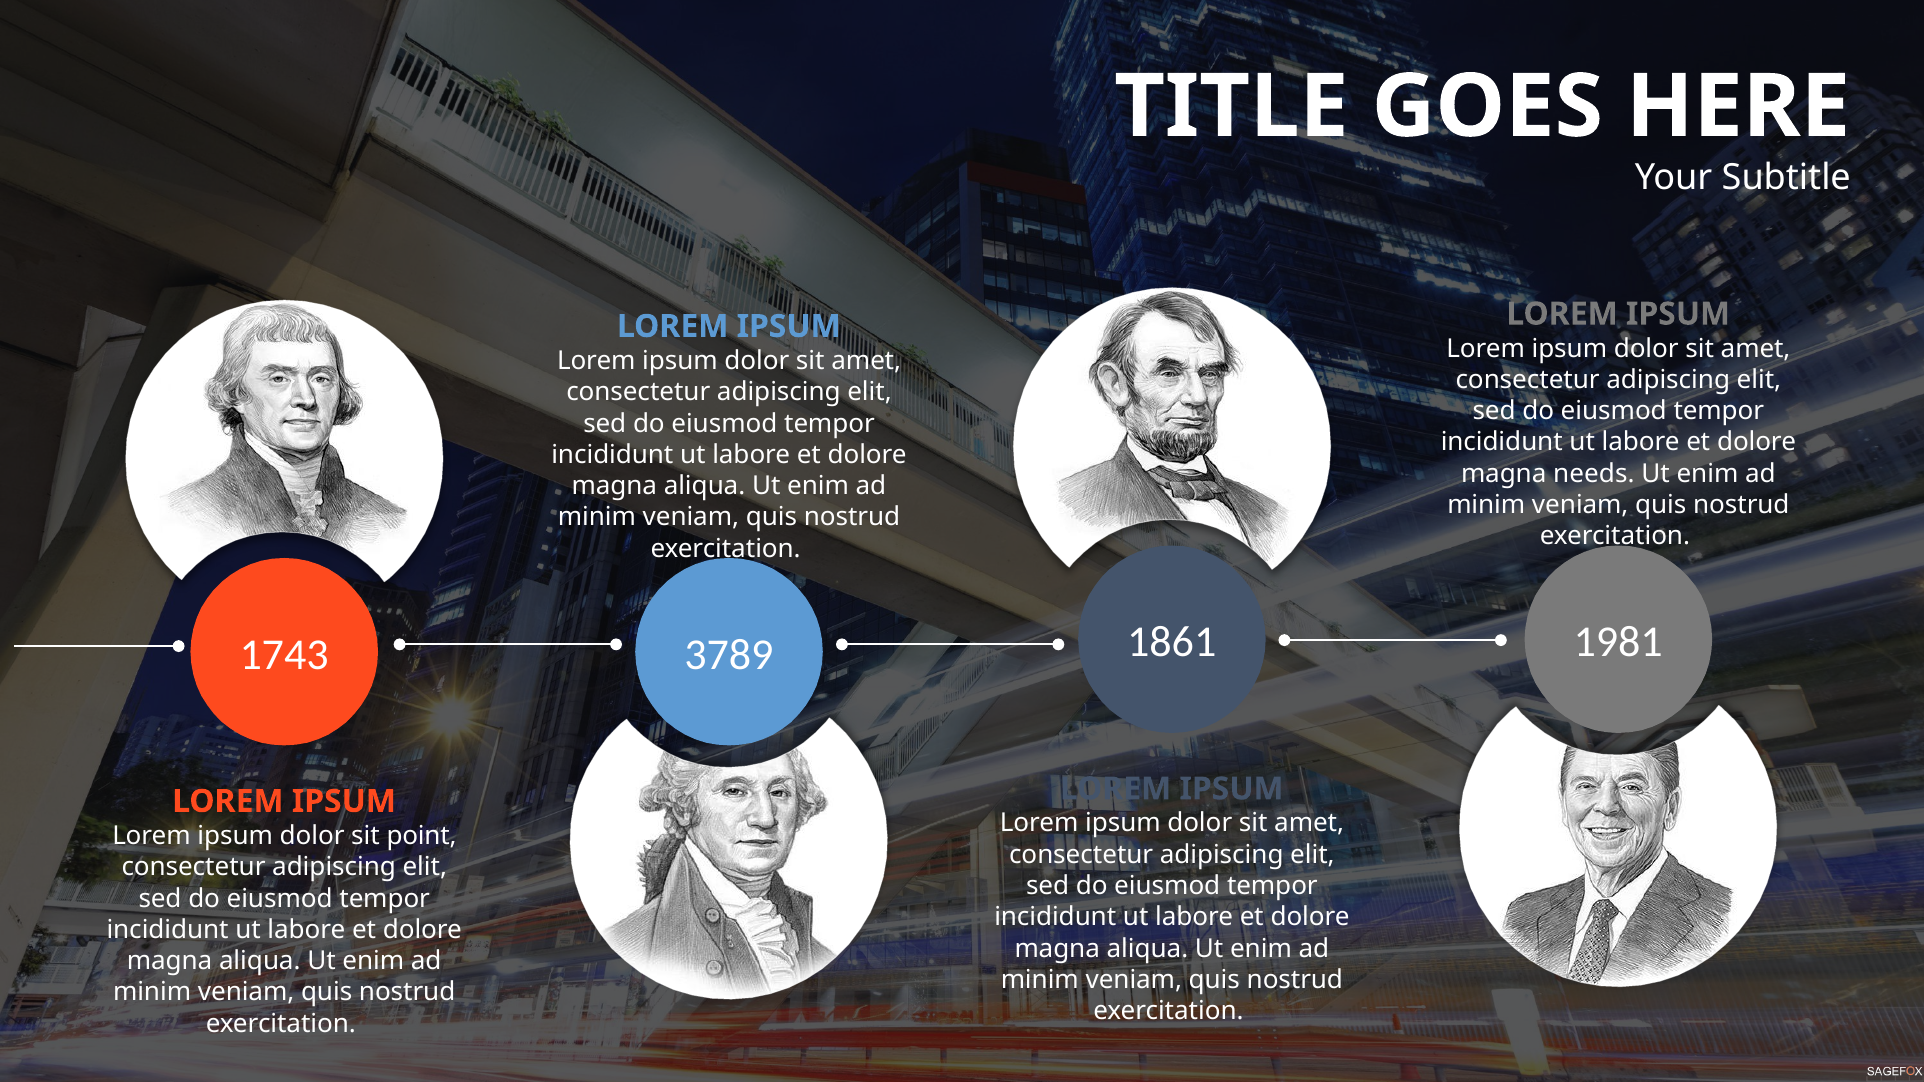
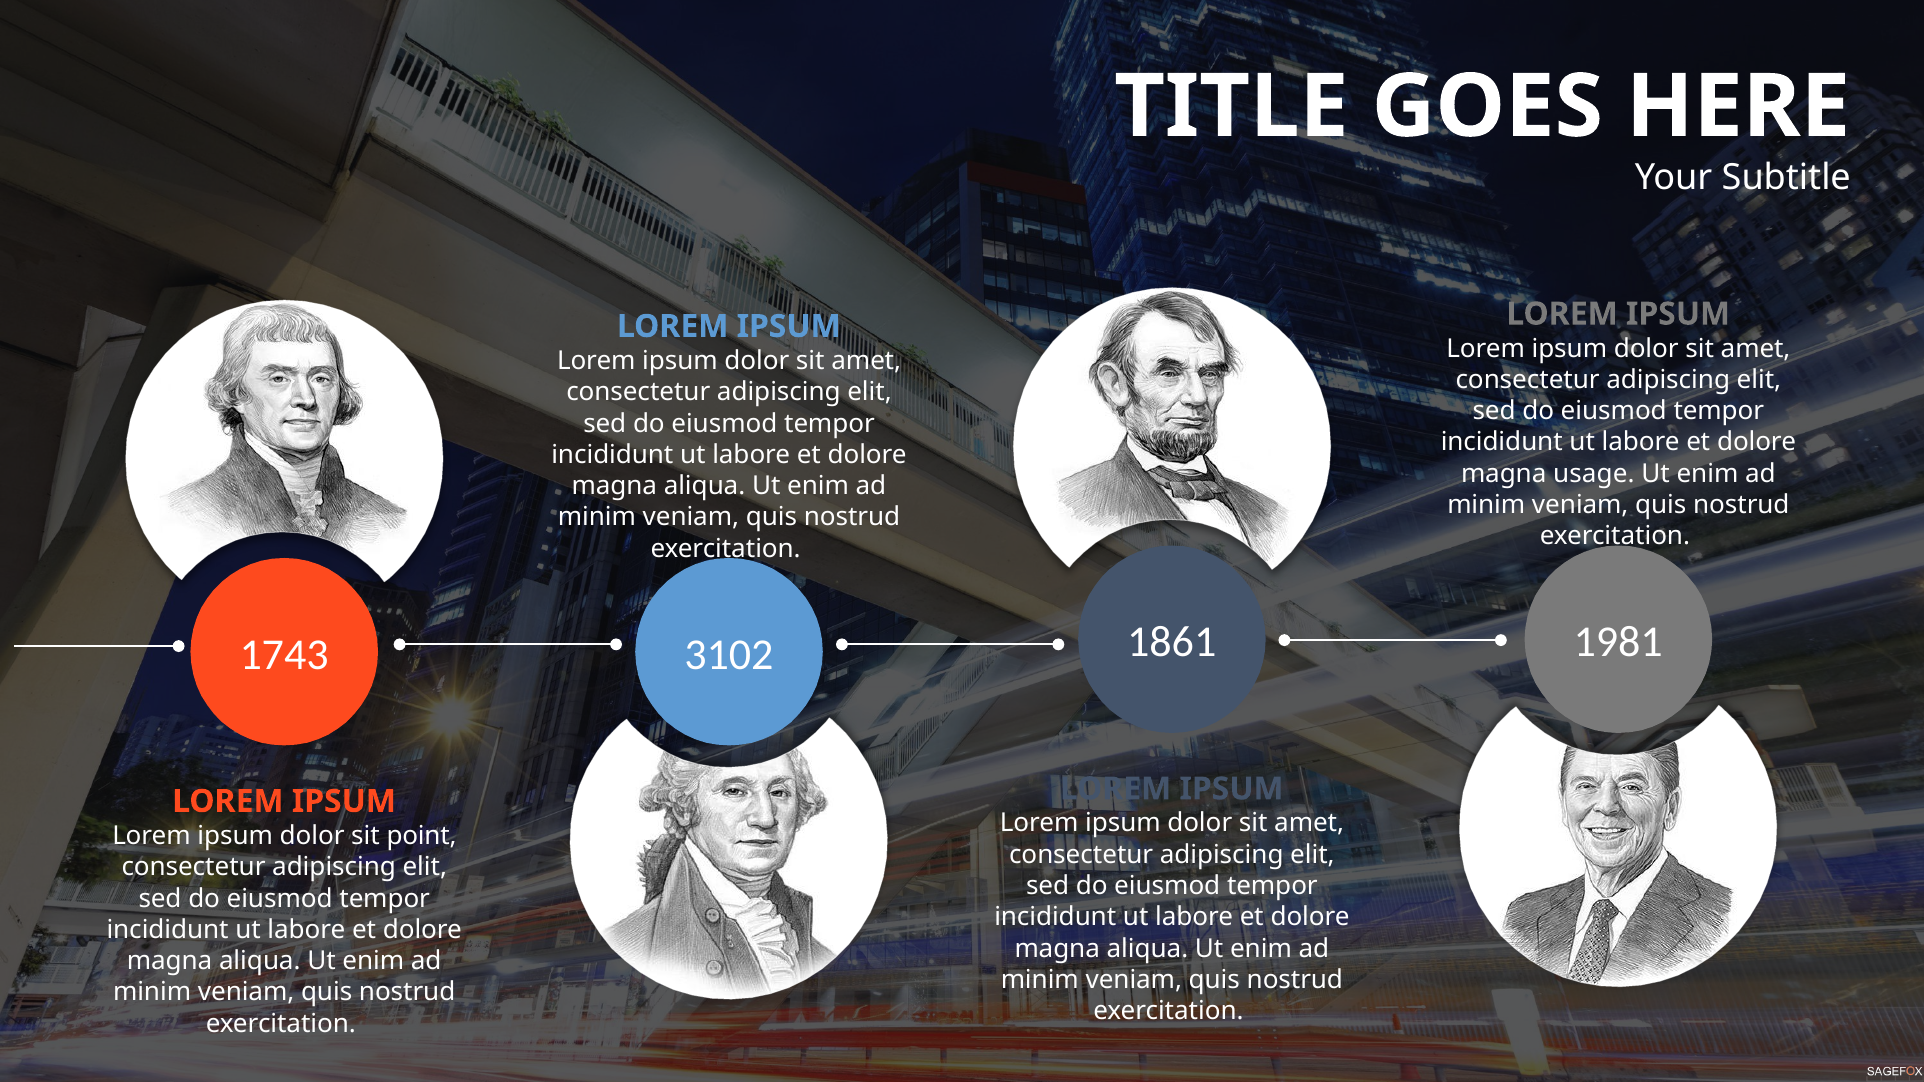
needs: needs -> usage
3789: 3789 -> 3102
